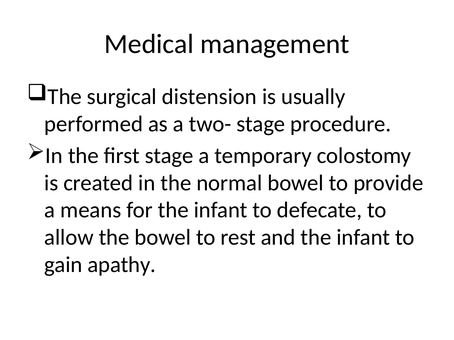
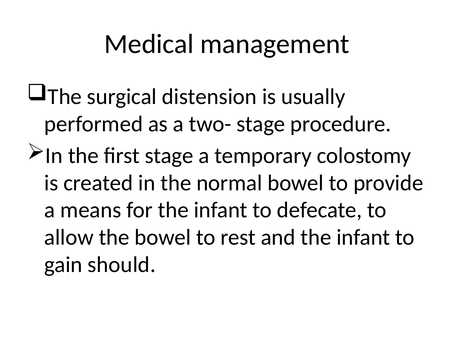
apathy: apathy -> should
